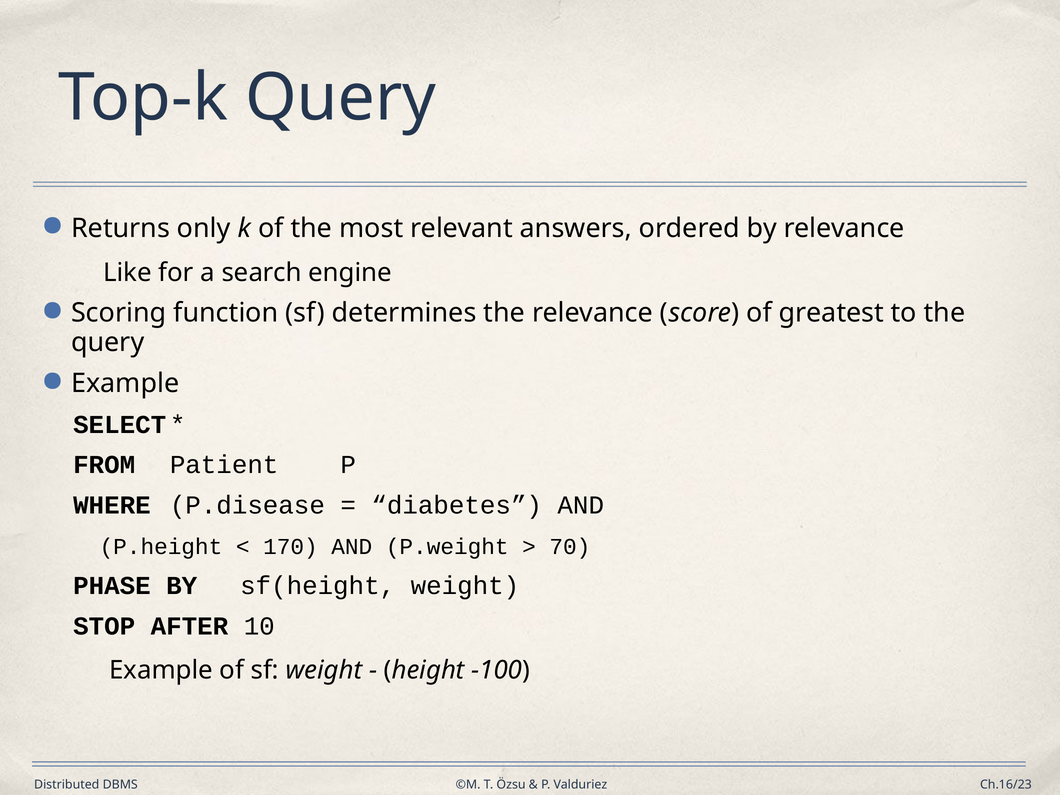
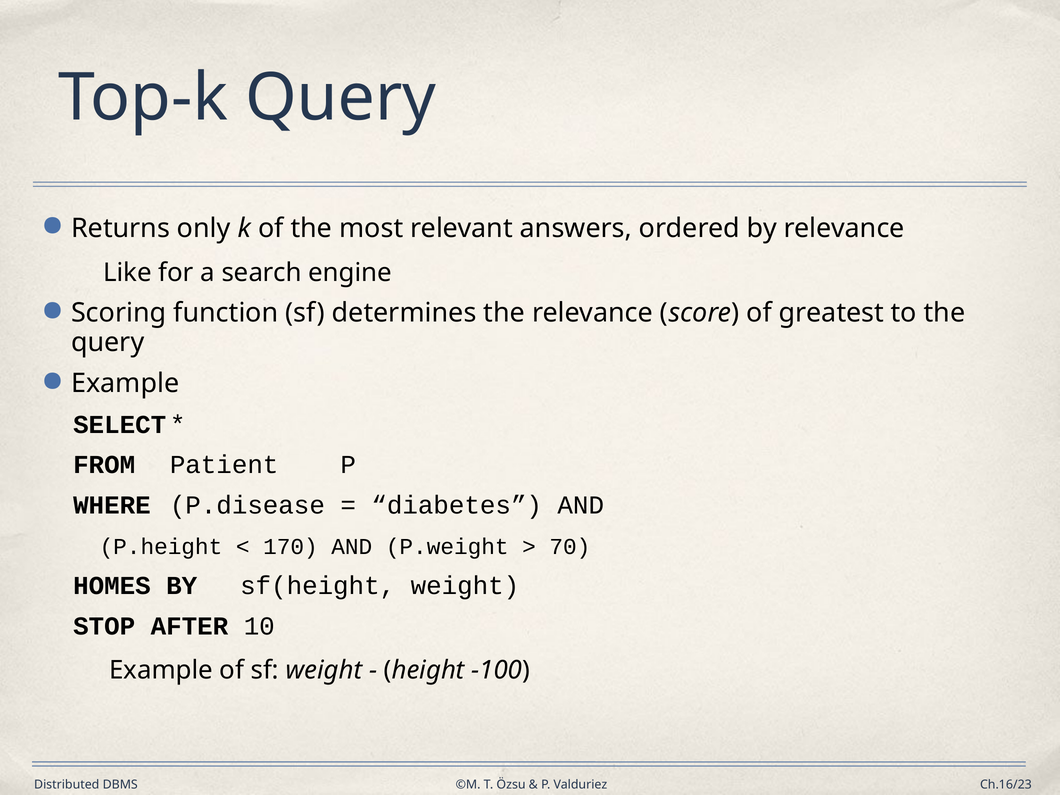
PHASE: PHASE -> HOMES
